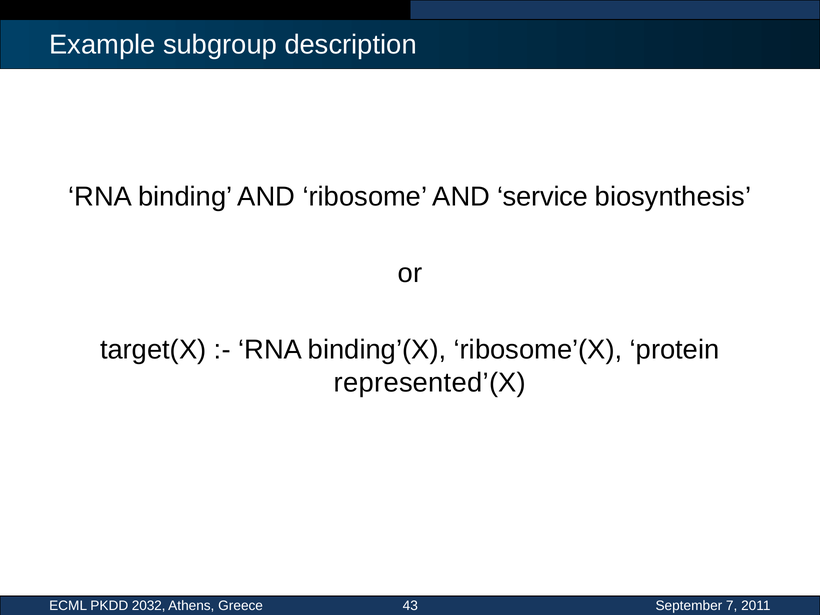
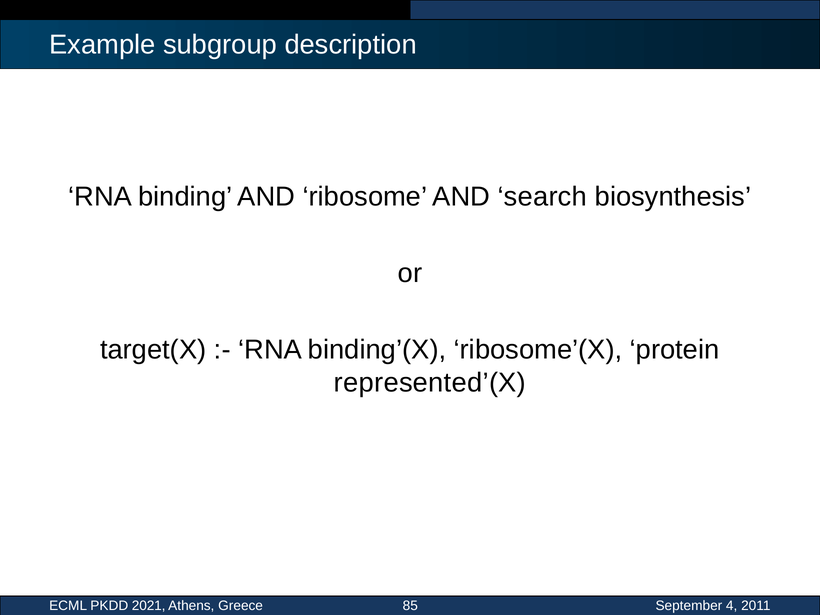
service: service -> search
2032: 2032 -> 2021
43: 43 -> 85
7: 7 -> 4
